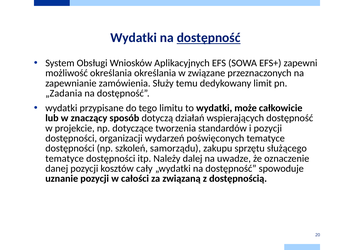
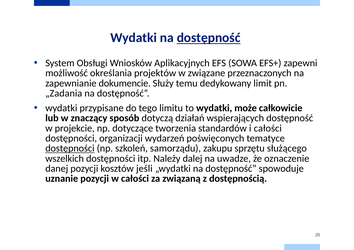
określania określania: określania -> projektów
zamówienia: zamówienia -> dokumencie
i pozycji: pozycji -> całości
dostępności at (70, 149) underline: none -> present
tematyce at (65, 159): tematyce -> wszelkich
cały: cały -> jeśli
